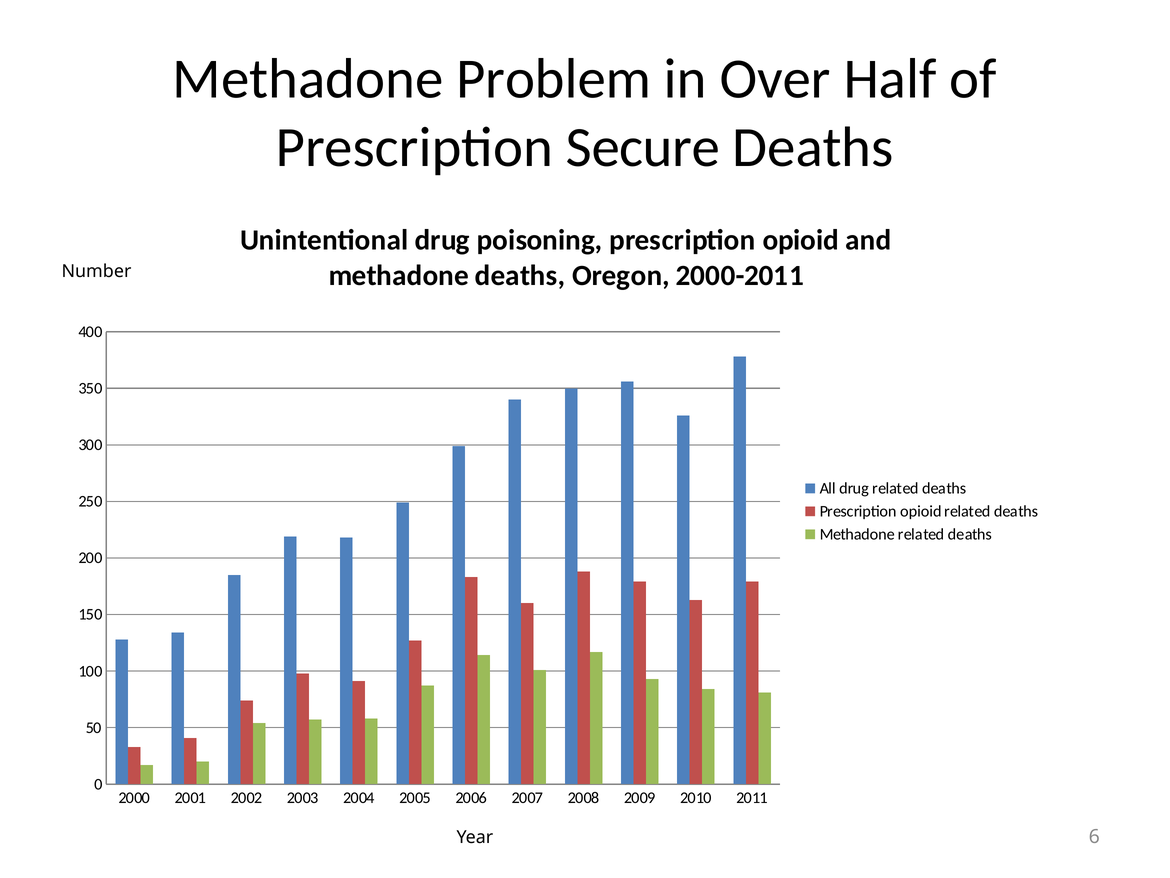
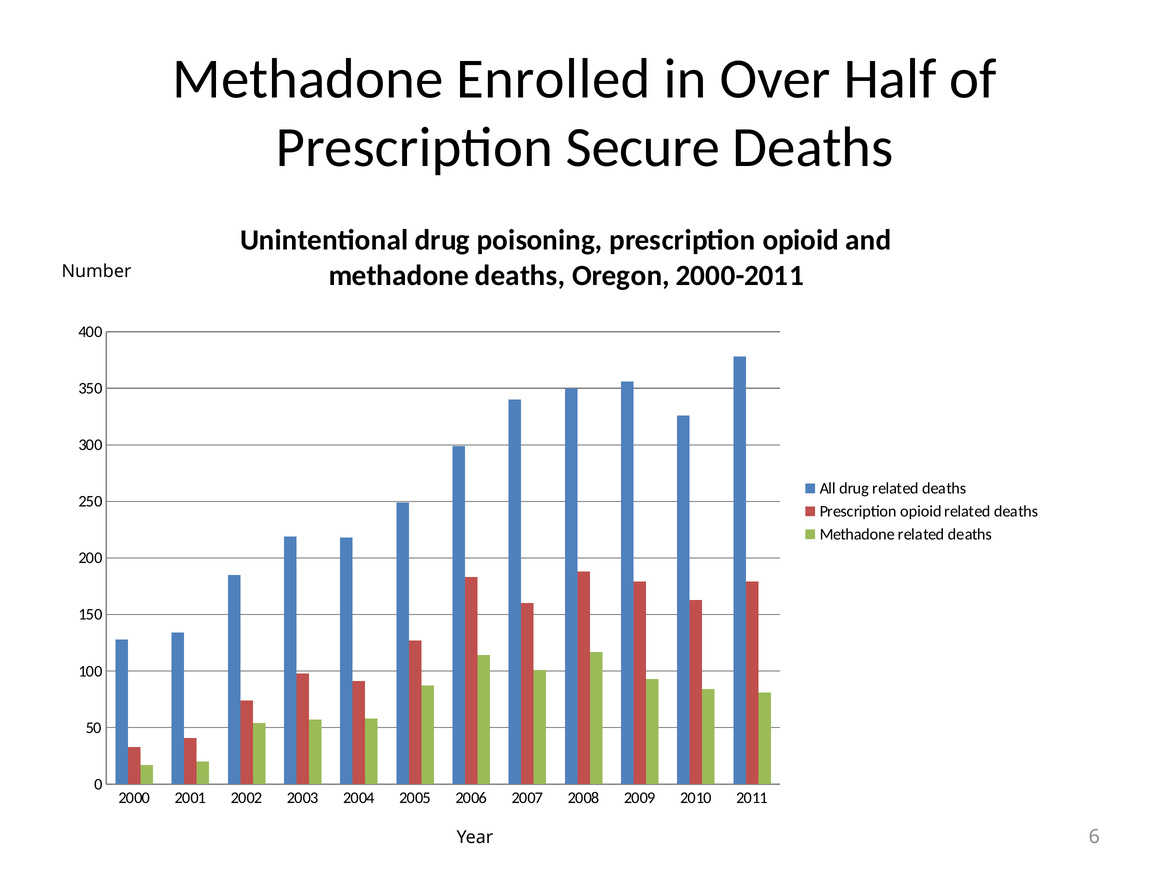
Problem: Problem -> Enrolled
